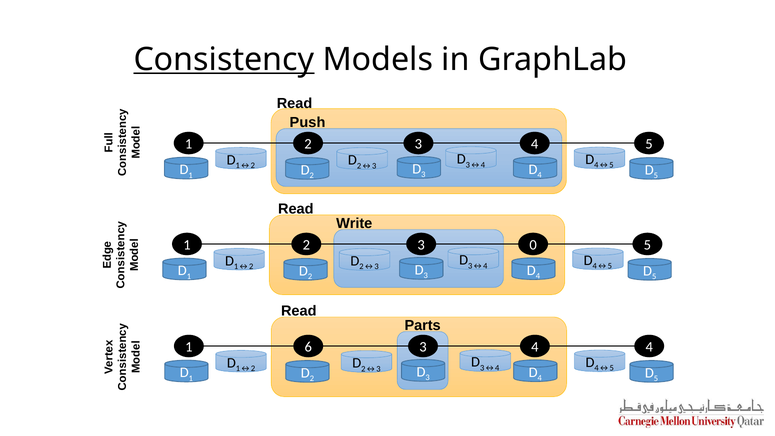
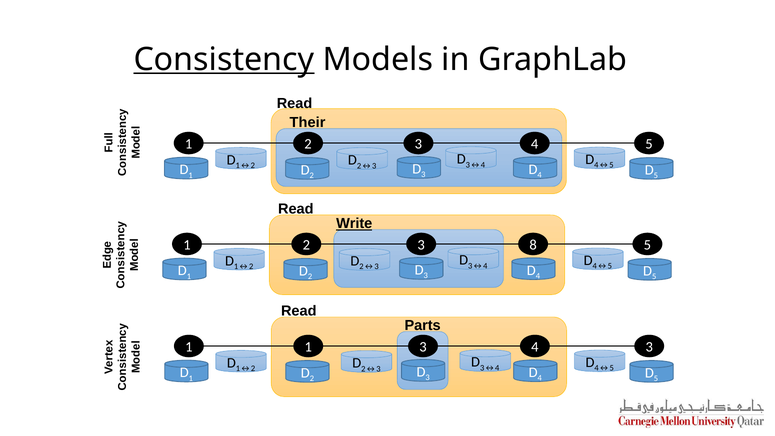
Push: Push -> Their
Write underline: none -> present
0: 0 -> 8
1 6: 6 -> 1
4 4: 4 -> 3
